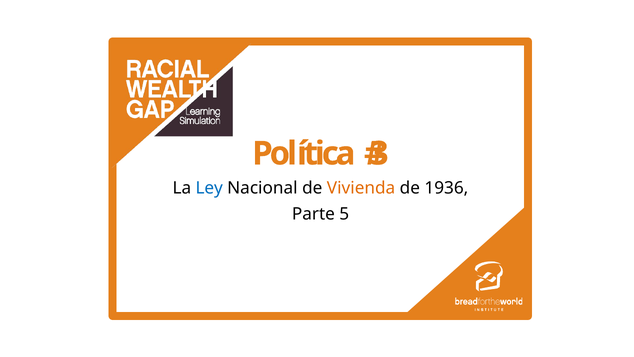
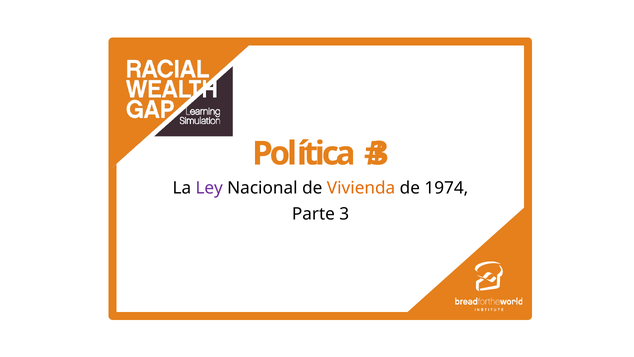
Ley colour: blue -> purple
1936: 1936 -> 1974
Parte 5: 5 -> 3
